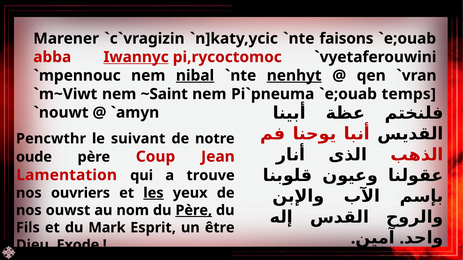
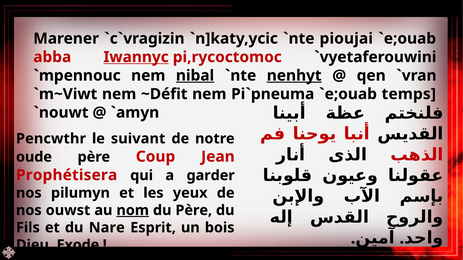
faisons: faisons -> pioujai
~Saint: ~Saint -> ~Défit
Lamentation: Lamentation -> Prophétisera
trouve: trouve -> garder
ouvriers: ouvriers -> pilumyn
les underline: present -> none
nom underline: none -> present
Père at (194, 211) underline: present -> none
Mark: Mark -> Nare
être: être -> bois
